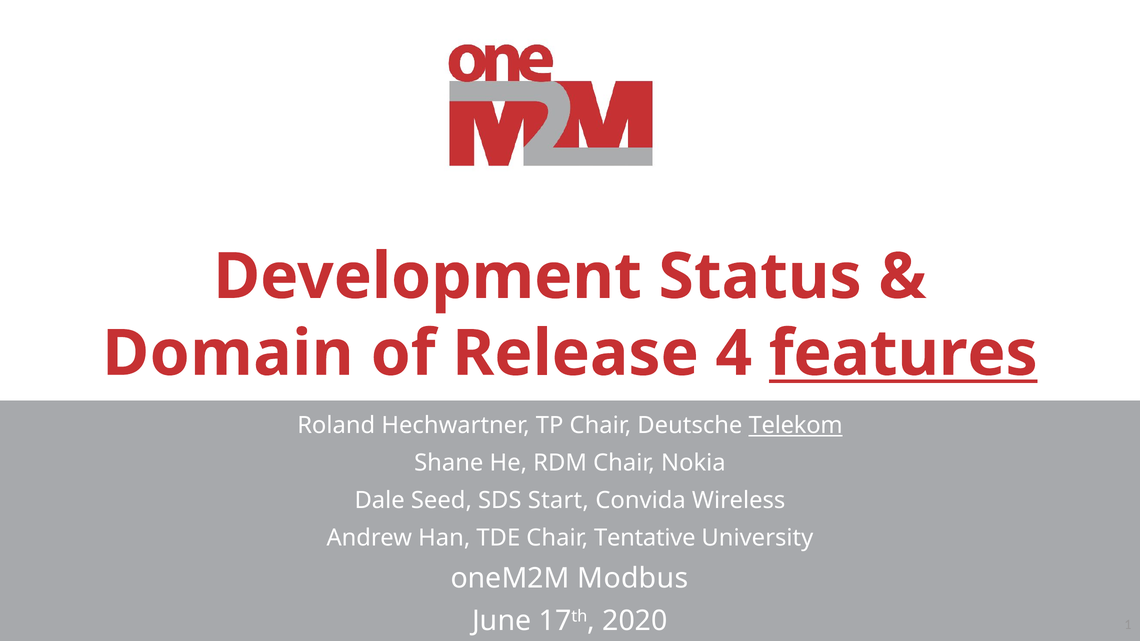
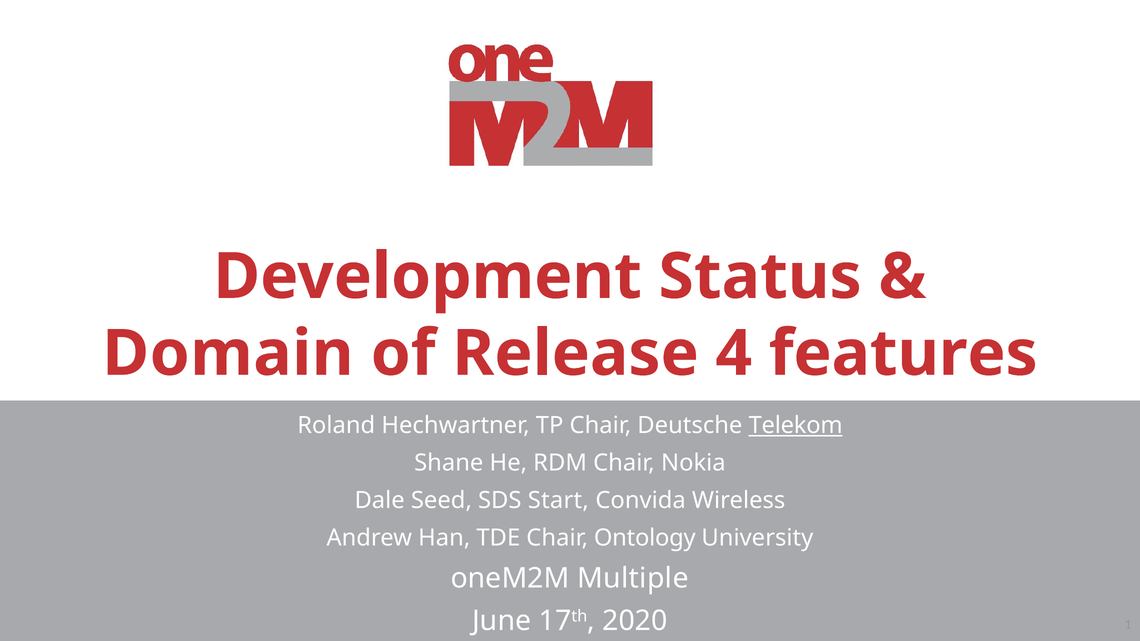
features underline: present -> none
Tentative: Tentative -> Ontology
Modbus: Modbus -> Multiple
